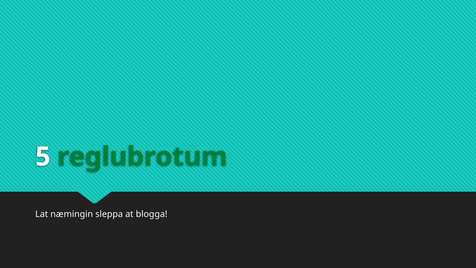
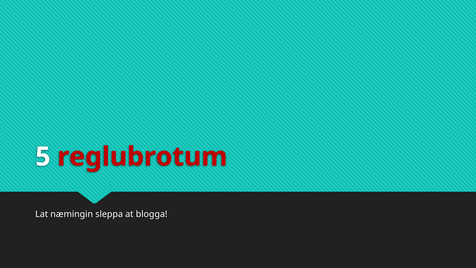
reglubrotum colour: green -> red
